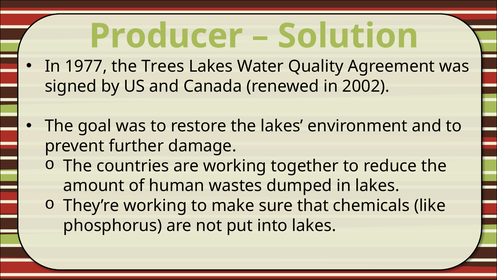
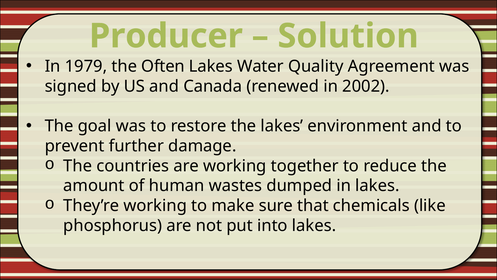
1977: 1977 -> 1979
Trees: Trees -> Often
